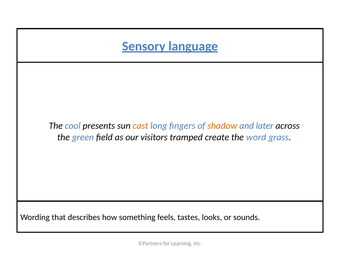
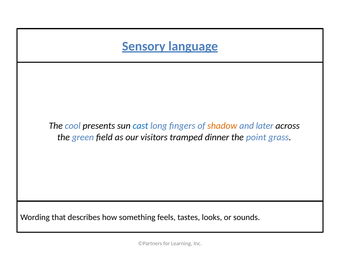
cast colour: orange -> blue
create: create -> dinner
word: word -> point
